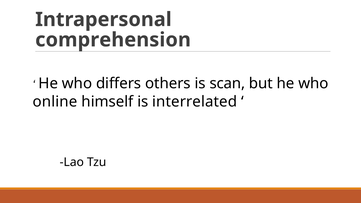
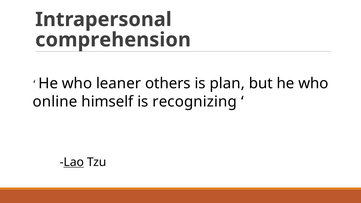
differs: differs -> leaner
scan: scan -> plan
interrelated: interrelated -> recognizing
Lao underline: none -> present
